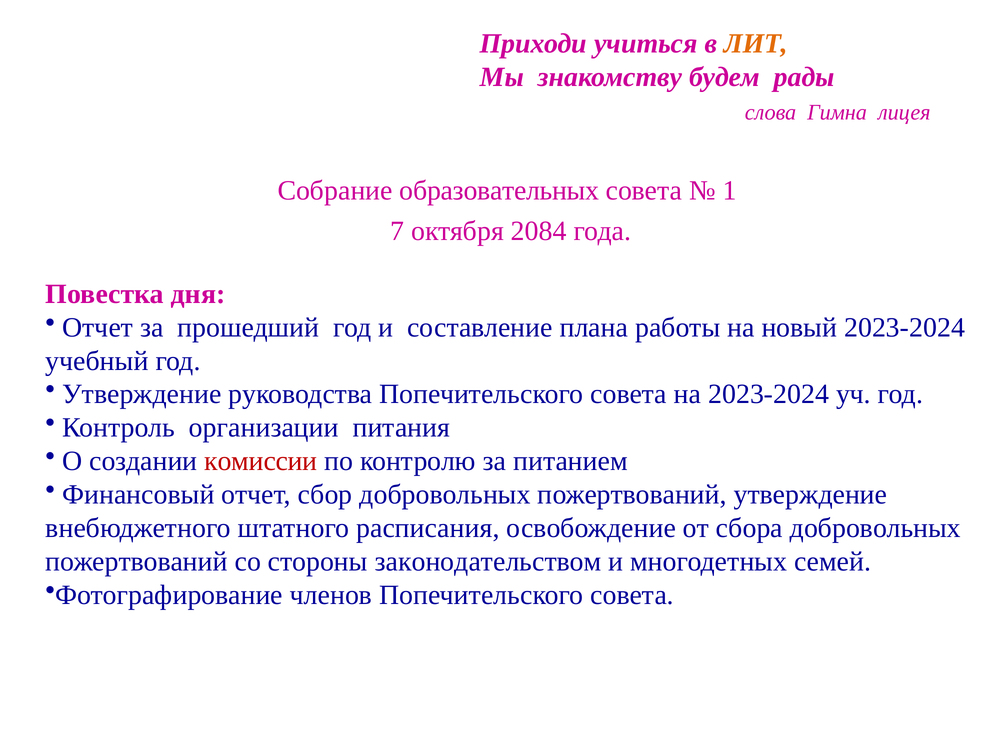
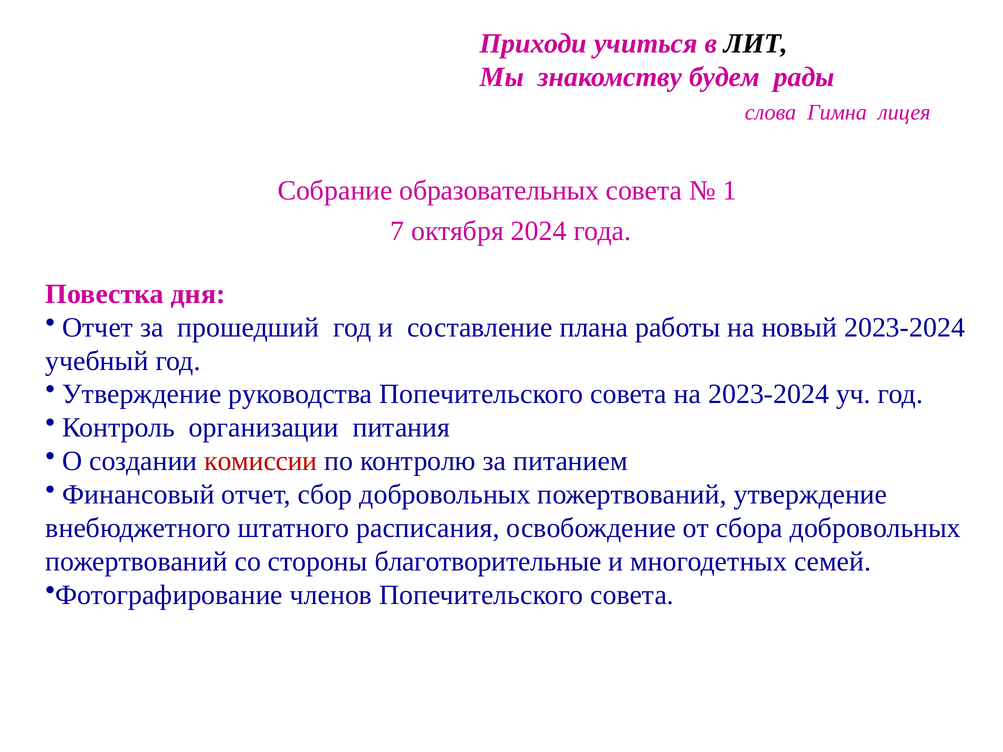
ЛИТ colour: orange -> black
2084: 2084 -> 2024
законодательством: законодательством -> благотворительные
